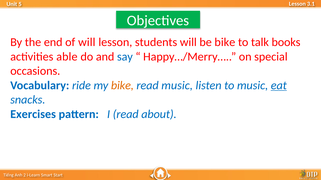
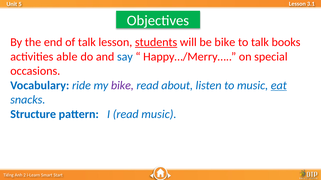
of will: will -> talk
students underline: none -> present
bike at (122, 86) colour: orange -> purple
read music: music -> about
Exercises: Exercises -> Structure
read about: about -> music
